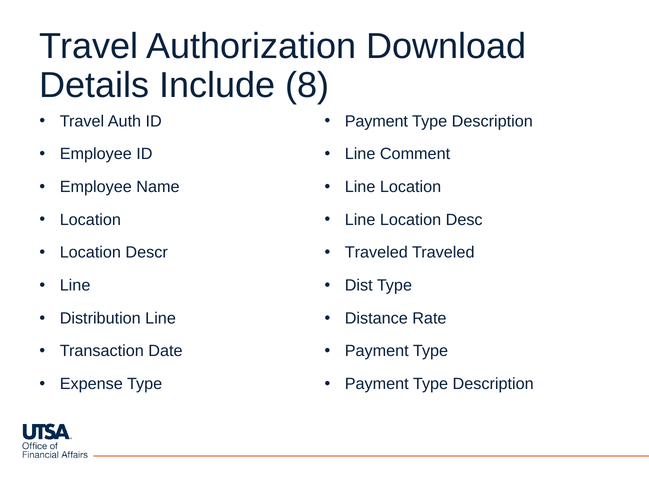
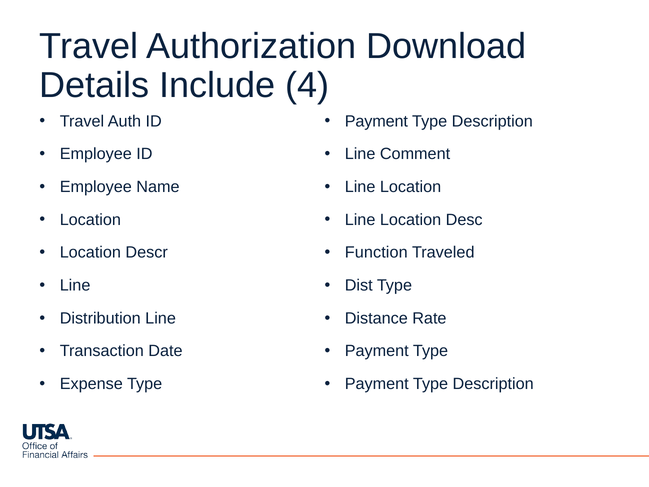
8: 8 -> 4
Traveled at (376, 252): Traveled -> Function
